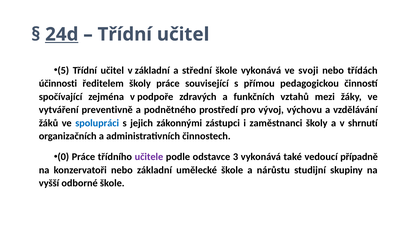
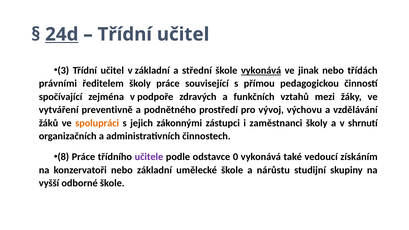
5: 5 -> 3
vykonává at (261, 70) underline: none -> present
svoji: svoji -> jinak
účinnosti: účinnosti -> právními
spolupráci colour: blue -> orange
0: 0 -> 8
3: 3 -> 0
případně: případně -> získáním
